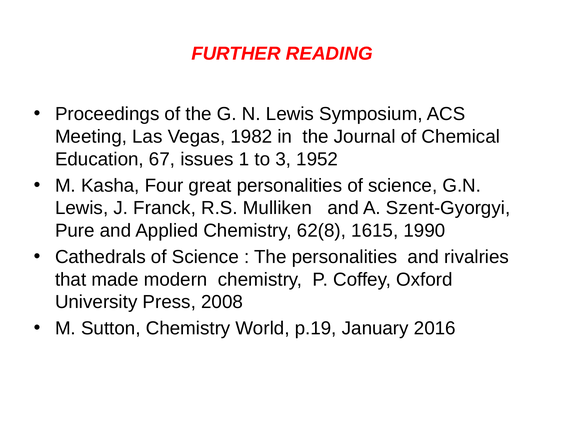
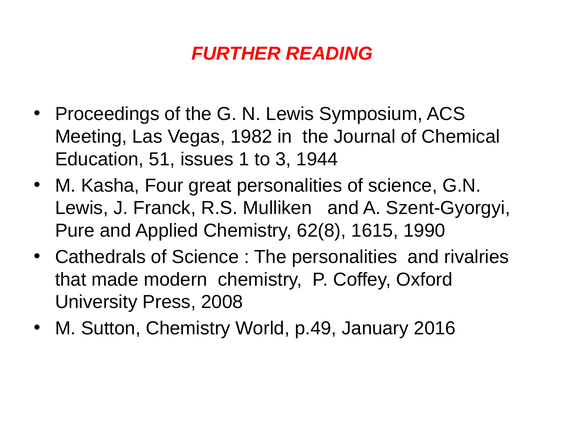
67: 67 -> 51
1952: 1952 -> 1944
p.19: p.19 -> p.49
